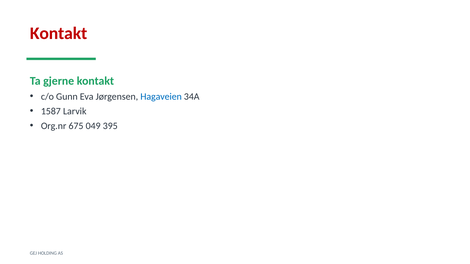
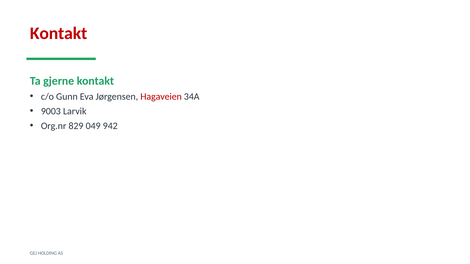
Hagaveien colour: blue -> red
1587: 1587 -> 9003
675: 675 -> 829
395: 395 -> 942
